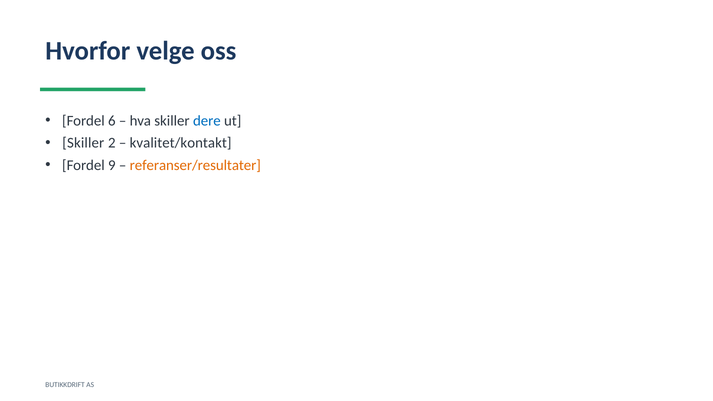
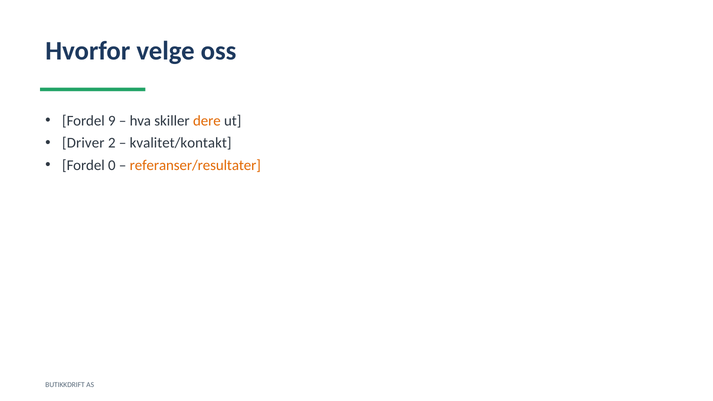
6: 6 -> 9
dere colour: blue -> orange
Skiller at (83, 143): Skiller -> Driver
9: 9 -> 0
